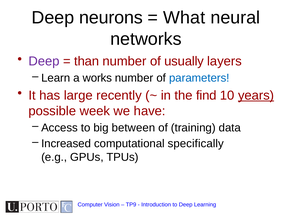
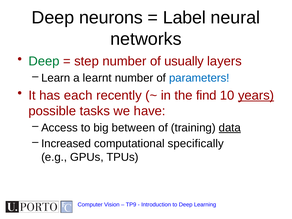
What: What -> Label
Deep at (44, 61) colour: purple -> green
than: than -> step
works: works -> learnt
large: large -> each
week: week -> tasks
data underline: none -> present
